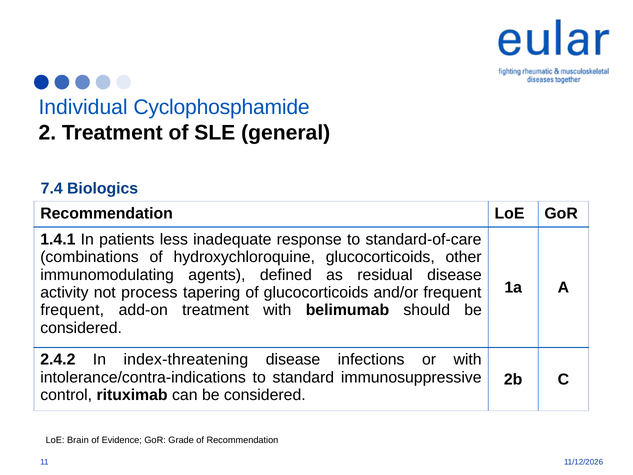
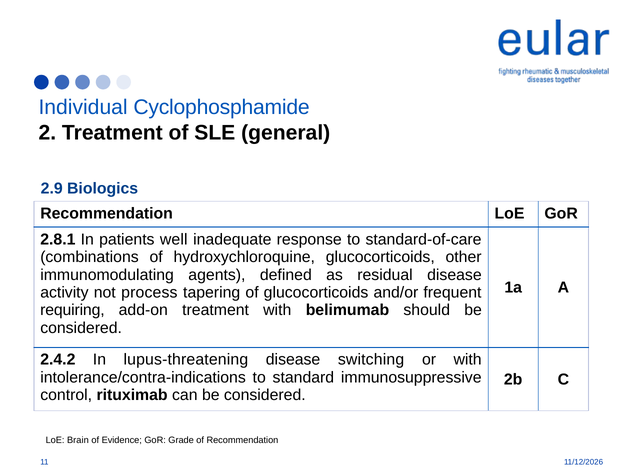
7.4: 7.4 -> 2.9
1.4.1: 1.4.1 -> 2.8.1
less: less -> well
frequent at (72, 310): frequent -> requiring
index-threatening: index-threatening -> lupus-threatening
infections: infections -> switching
